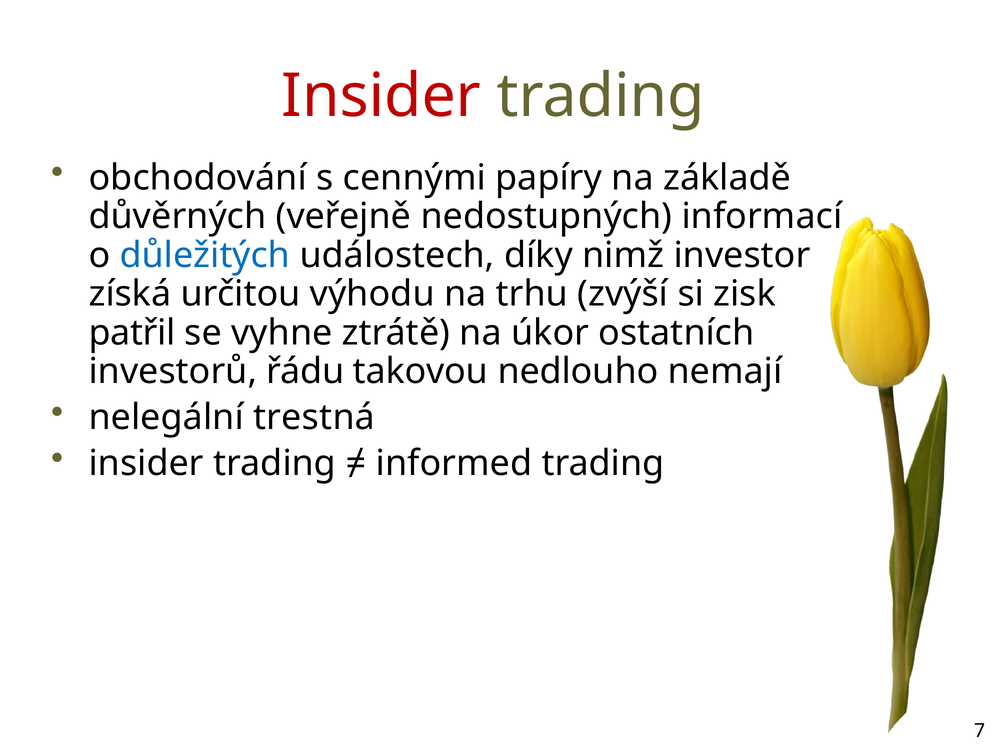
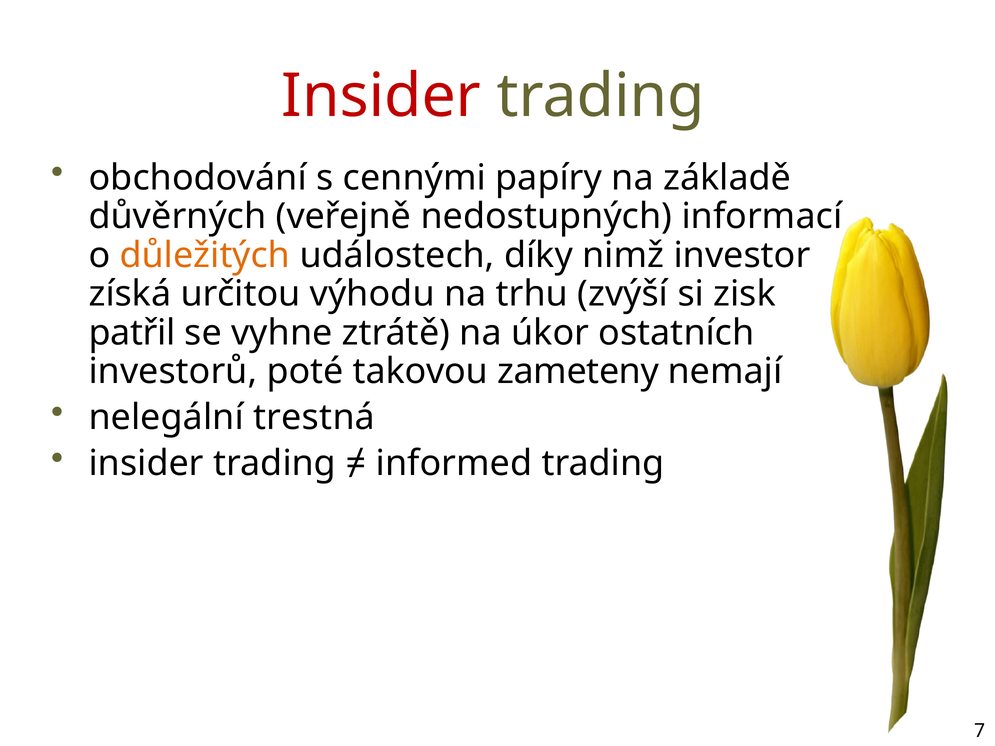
důležitých colour: blue -> orange
řádu: řádu -> poté
nedlouho: nedlouho -> zameteny
